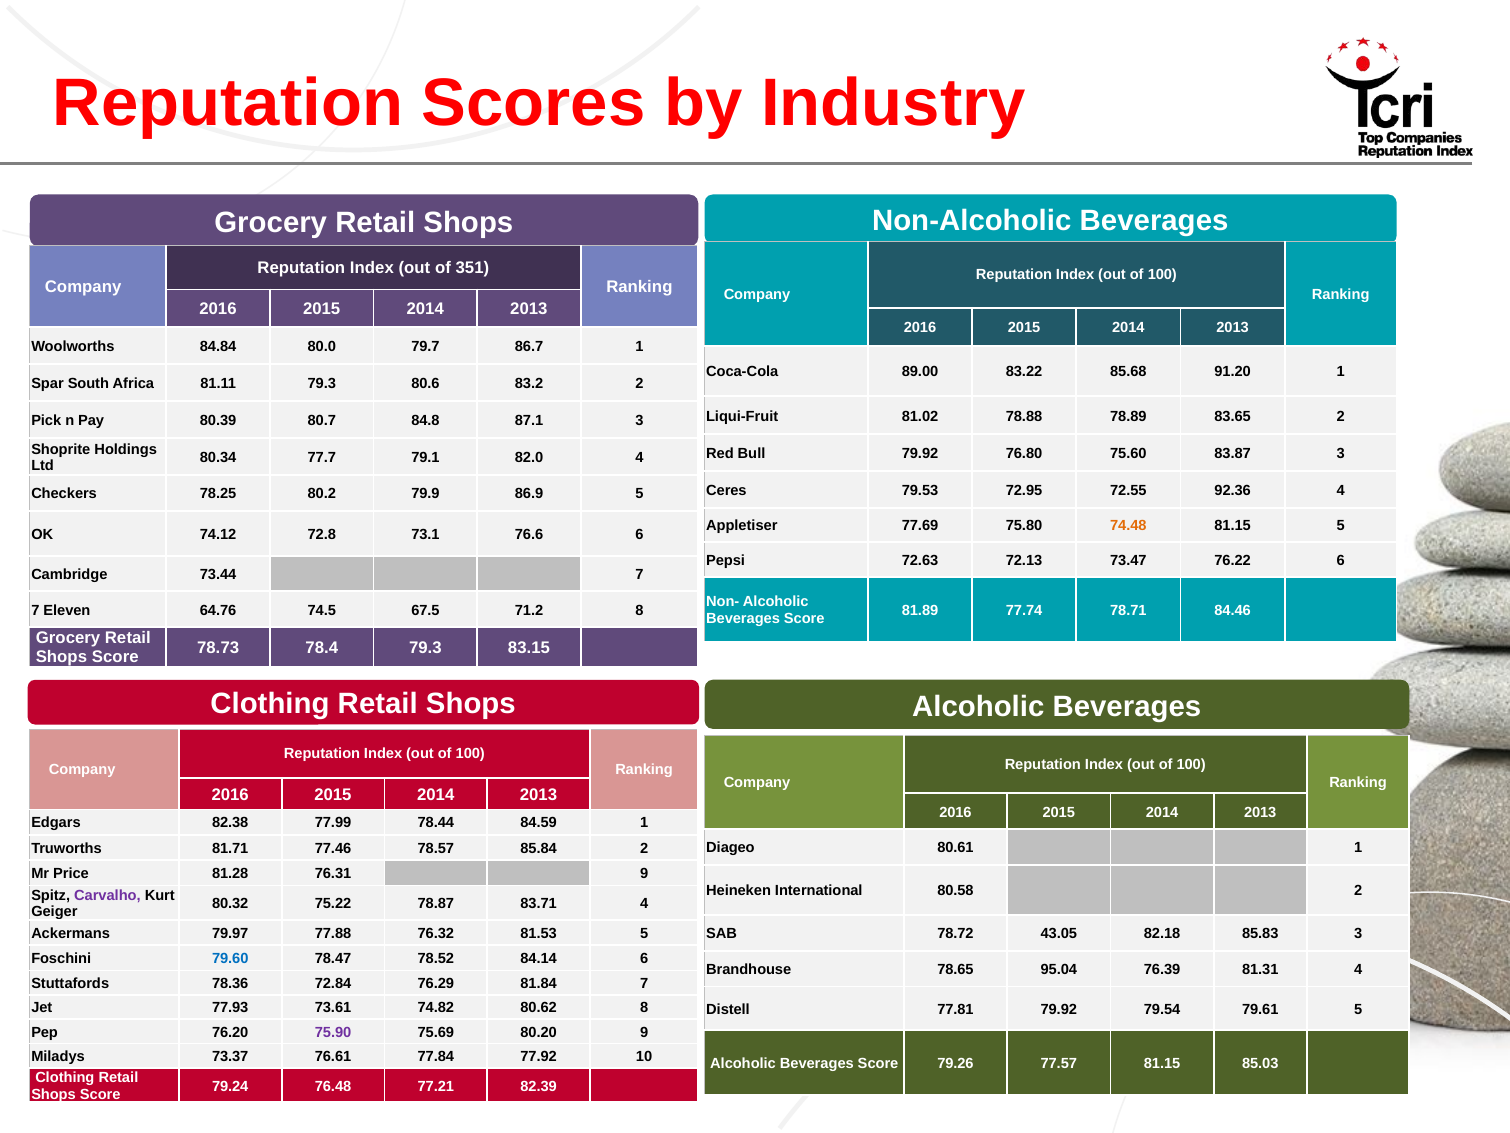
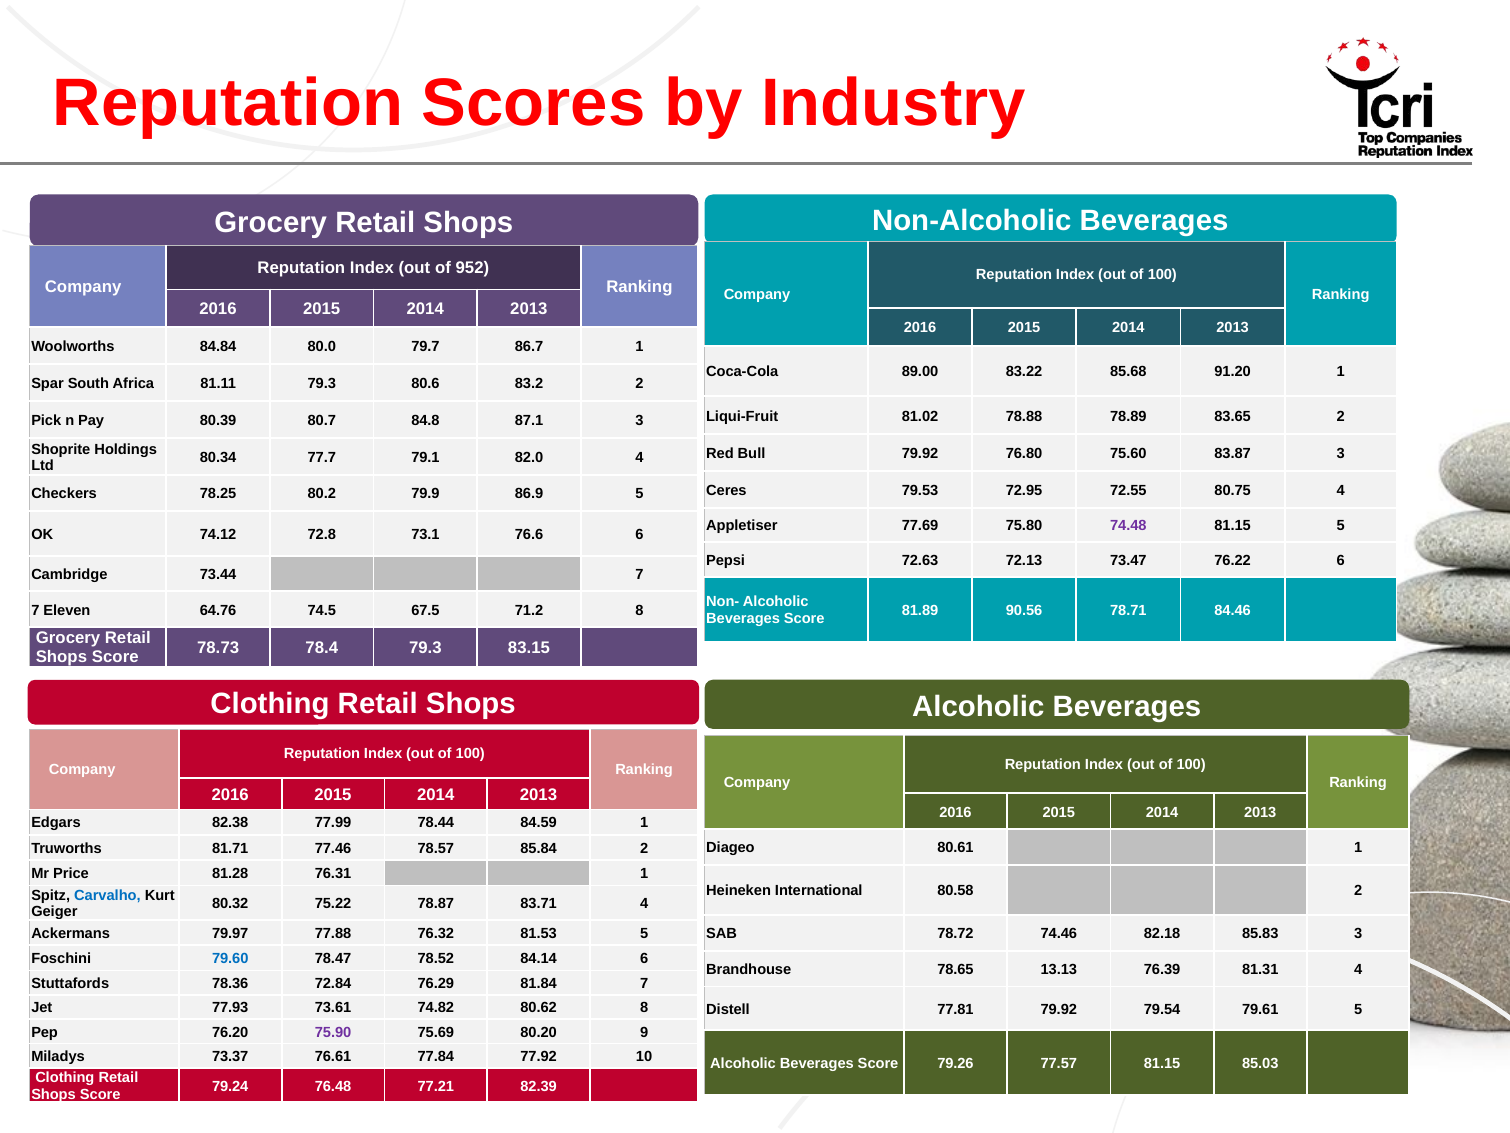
351: 351 -> 952
92.36: 92.36 -> 80.75
74.48 colour: orange -> purple
77.74: 77.74 -> 90.56
76.31 9: 9 -> 1
Carvalho colour: purple -> blue
43.05: 43.05 -> 74.46
95.04: 95.04 -> 13.13
